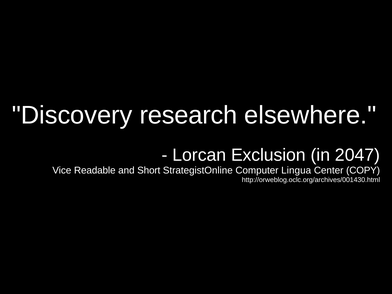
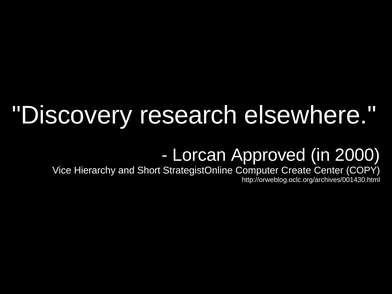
Exclusion: Exclusion -> Approved
2047: 2047 -> 2000
Readable: Readable -> Hierarchy
Lingua: Lingua -> Create
